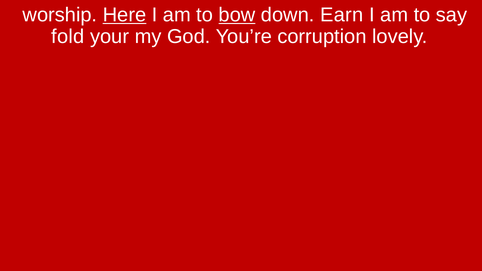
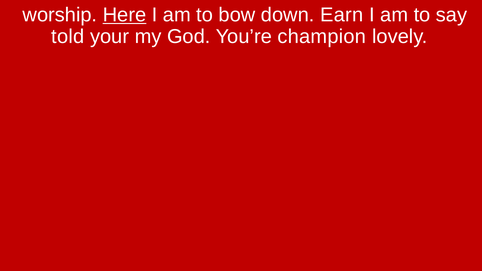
bow underline: present -> none
fold: fold -> told
corruption: corruption -> champion
